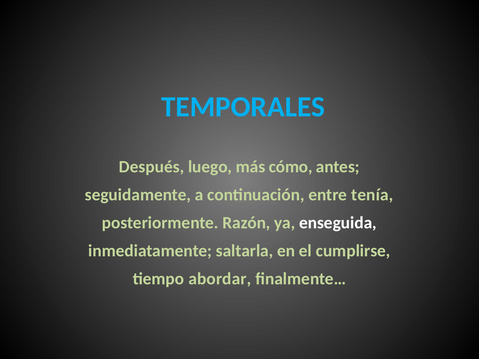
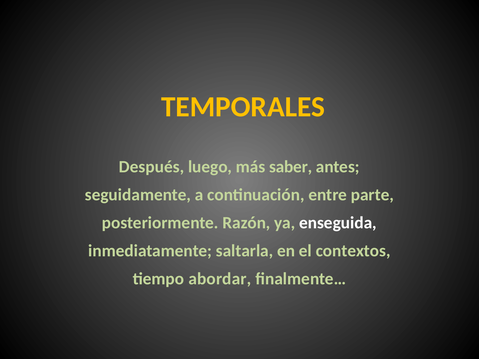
TEMPORALES colour: light blue -> yellow
cómo: cómo -> saber
tenía: tenía -> parte
cumplirse: cumplirse -> contextos
